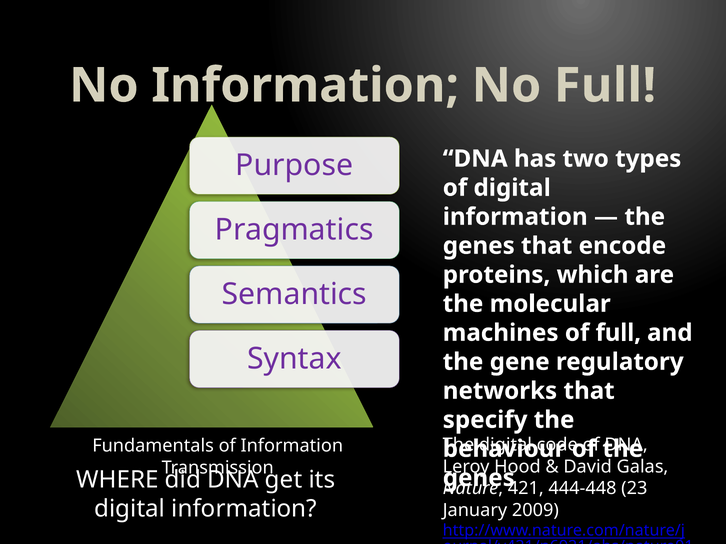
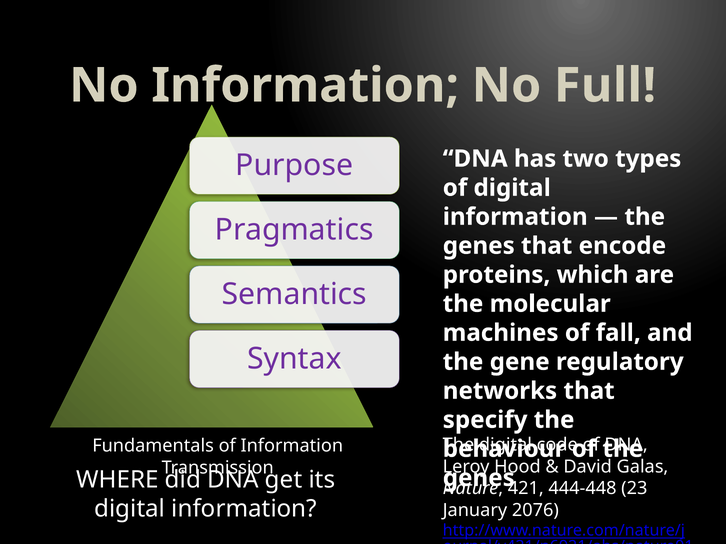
of full: full -> fall
2009: 2009 -> 2076
